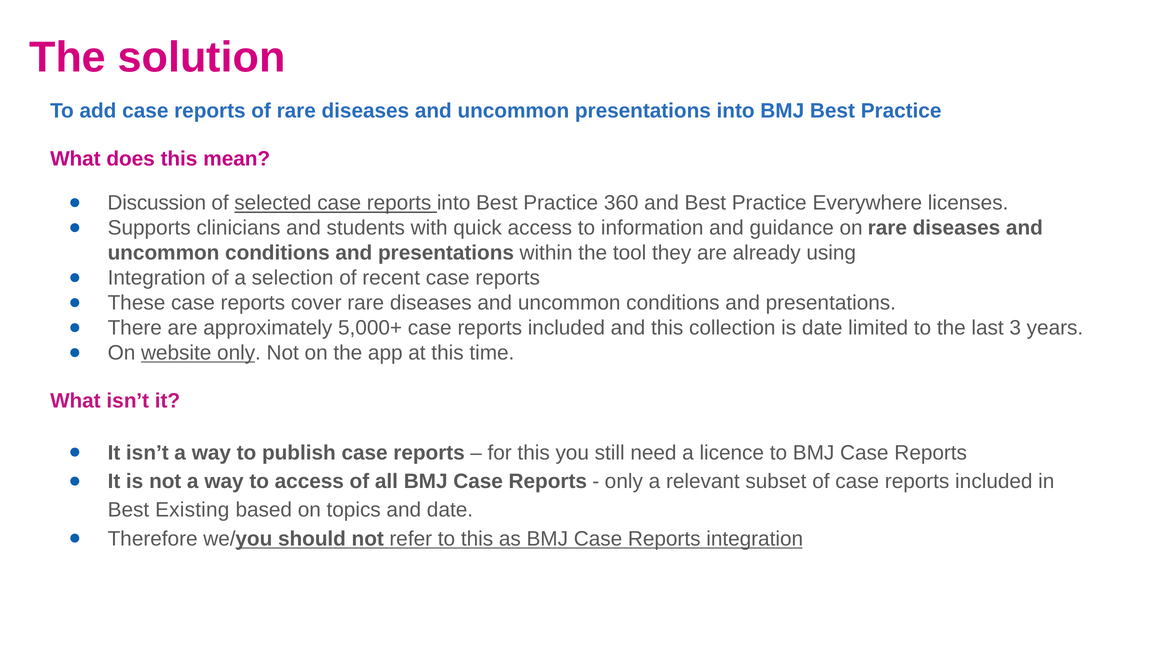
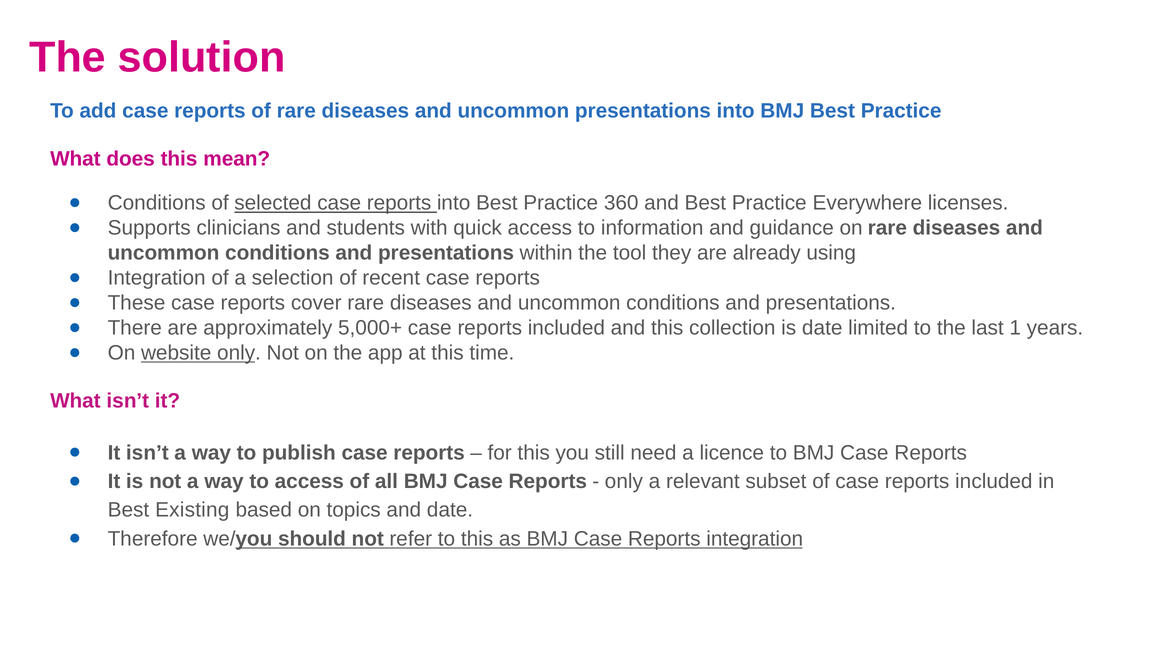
Discussion at (157, 203): Discussion -> Conditions
3: 3 -> 1
